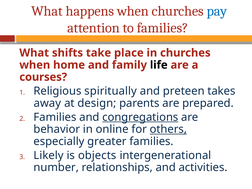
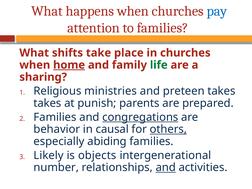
home underline: none -> present
life colour: black -> green
courses: courses -> sharing
spiritually: spiritually -> ministries
away at (47, 103): away -> takes
design: design -> punish
online: online -> causal
greater: greater -> abiding
and at (166, 167) underline: none -> present
